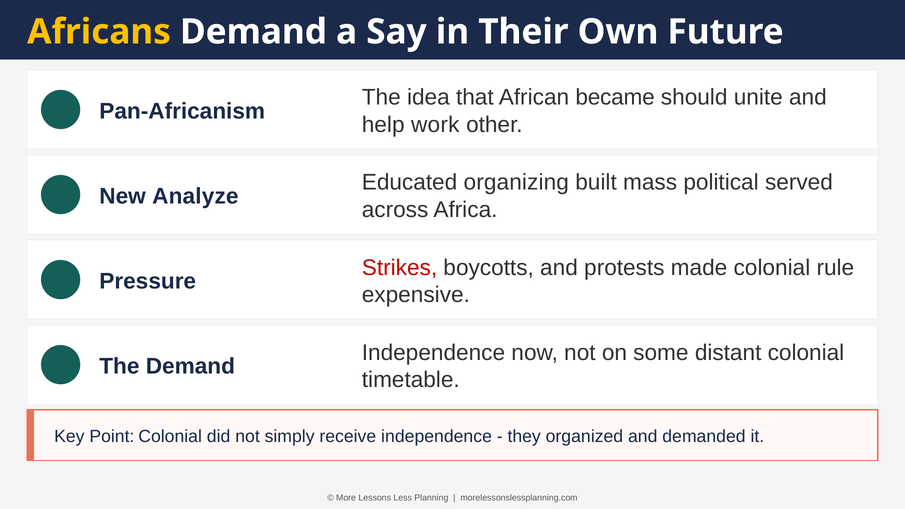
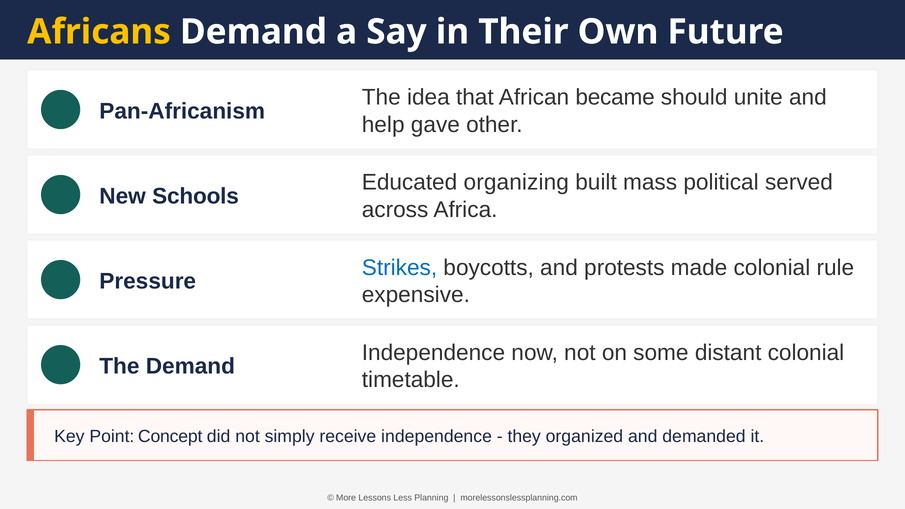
work: work -> gave
Analyze: Analyze -> Schools
Strikes colour: red -> blue
Point Colonial: Colonial -> Concept
